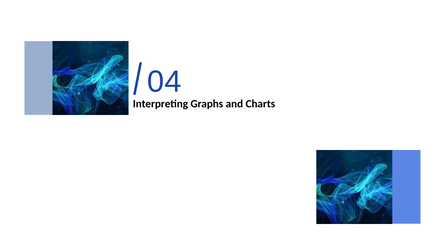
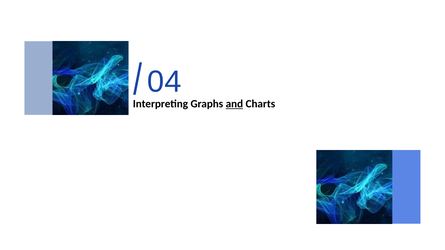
and underline: none -> present
